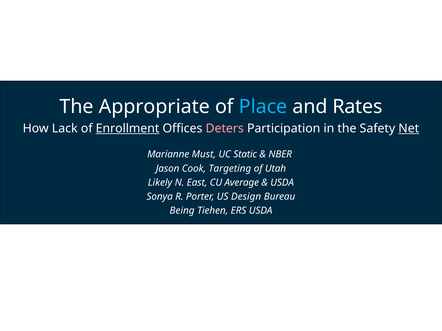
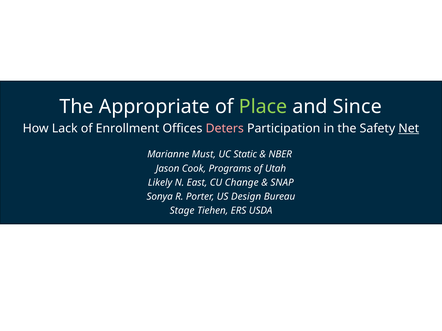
Place colour: light blue -> light green
Rates: Rates -> Since
Enrollment underline: present -> none
Targeting: Targeting -> Programs
Average: Average -> Change
USDA at (282, 183): USDA -> SNAP
Being: Being -> Stage
